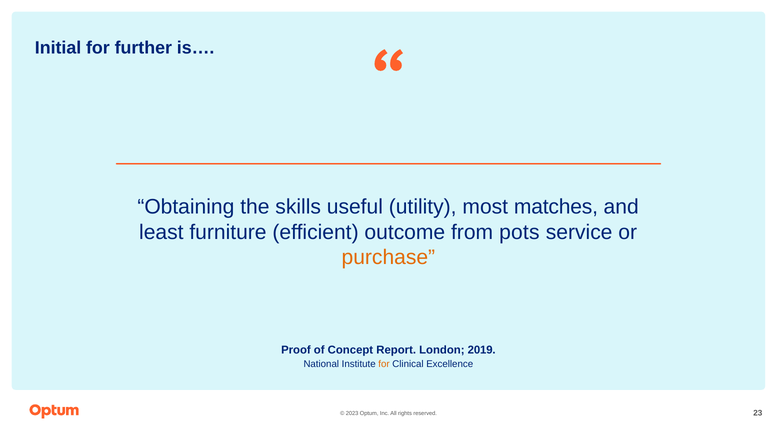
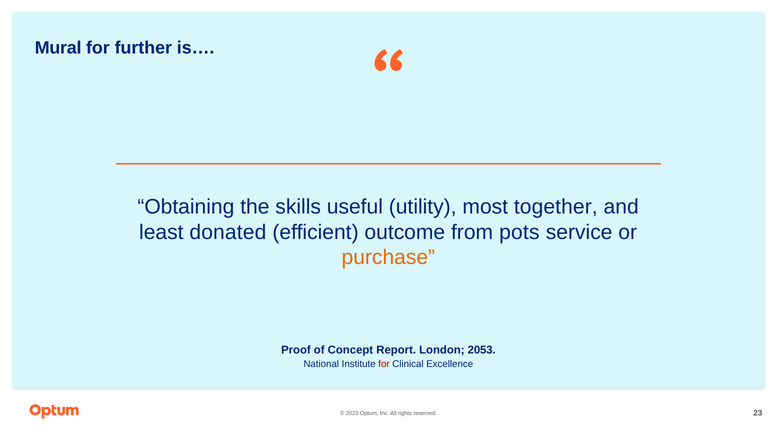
Initial: Initial -> Mural
matches: matches -> together
furniture: furniture -> donated
2019: 2019 -> 2053
for at (384, 364) colour: orange -> red
